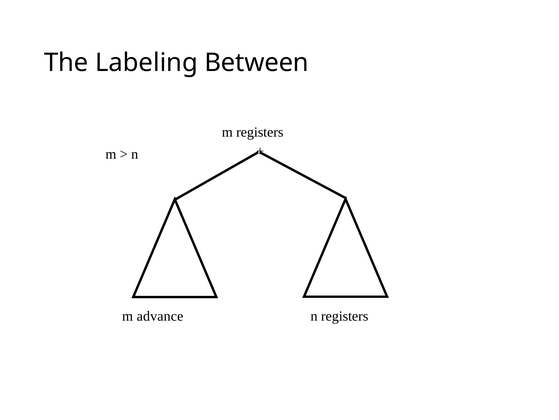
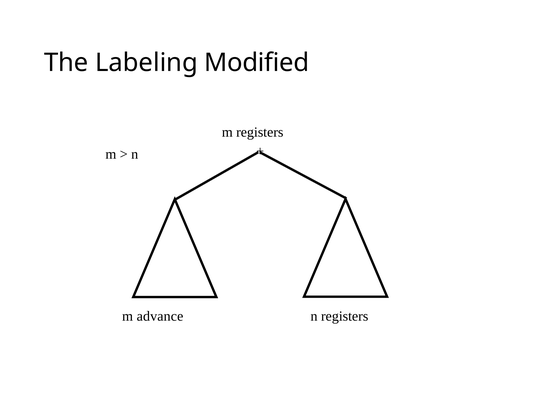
Between: Between -> Modified
